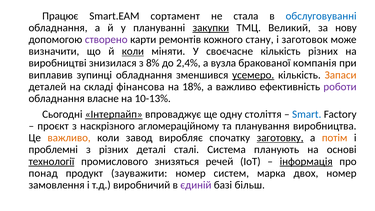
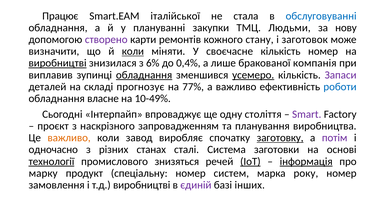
сортамент: сортамент -> італійської
закупки underline: present -> none
Великий: Великий -> Людьми
кількість різних: різних -> номер
виробництві at (58, 63) underline: none -> present
8%: 8% -> 6%
2,4%: 2,4% -> 0,4%
вузла: вузла -> лише
обладнання at (144, 75) underline: none -> present
Запаси colour: orange -> purple
фінансова: фінансова -> прогнозує
18%: 18% -> 77%
роботи colour: purple -> blue
10-13%: 10-13% -> 10-49%
Інтерпайп underline: present -> none
Smart colour: blue -> purple
агломераційному: агломераційному -> запровадженням
потім colour: orange -> purple
проблемні: проблемні -> одночасно
деталі: деталі -> станах
планують: планують -> заготовки
ІоТ underline: none -> present
понад: понад -> марку
зауважити: зауважити -> спеціальну
двох: двох -> року
т.д виробничий: виробничий -> виробництві
більш: більш -> інших
